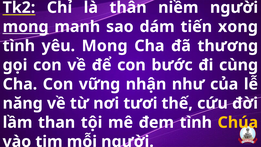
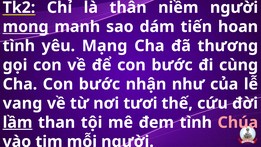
xong: xong -> hoan
Mong at (105, 46): Mong -> Mạng
Cha Con vững: vững -> bước
năng: năng -> vang
lầm underline: none -> present
Chúa colour: yellow -> pink
